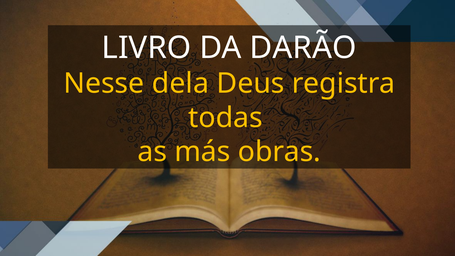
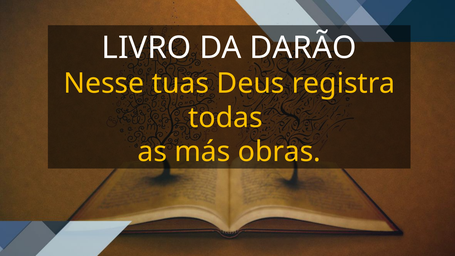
dela: dela -> tuas
